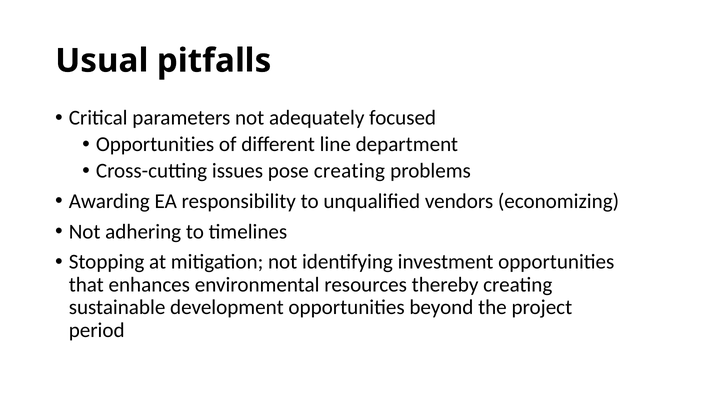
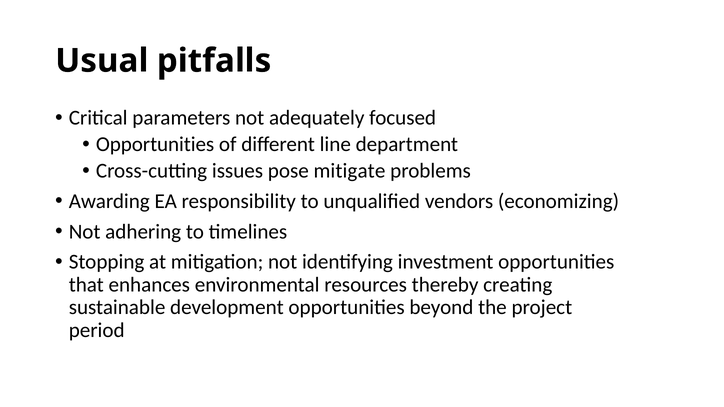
pose creating: creating -> mitigate
